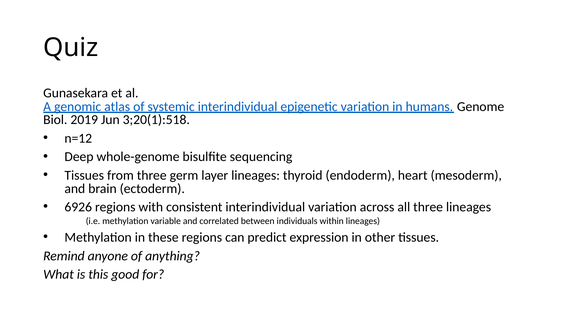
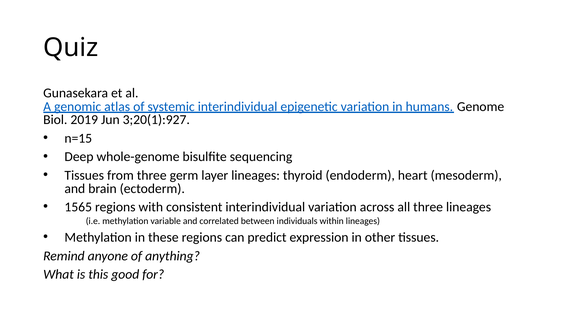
3;20(1):518: 3;20(1):518 -> 3;20(1):927
n=12: n=12 -> n=15
6926: 6926 -> 1565
